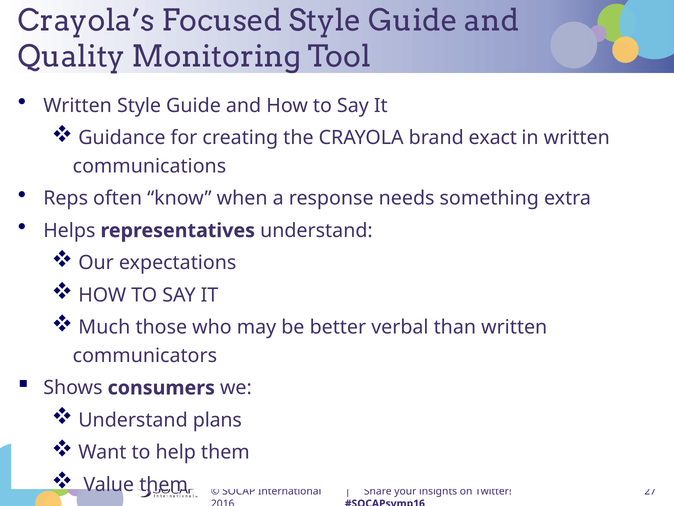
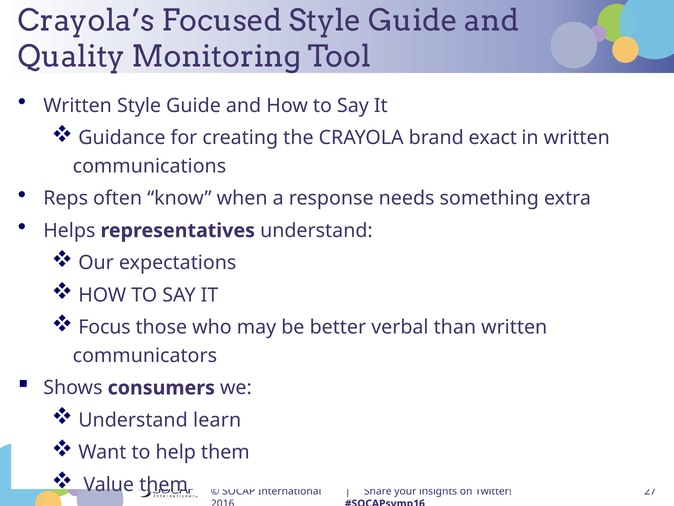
Much: Much -> Focus
plans: plans -> learn
